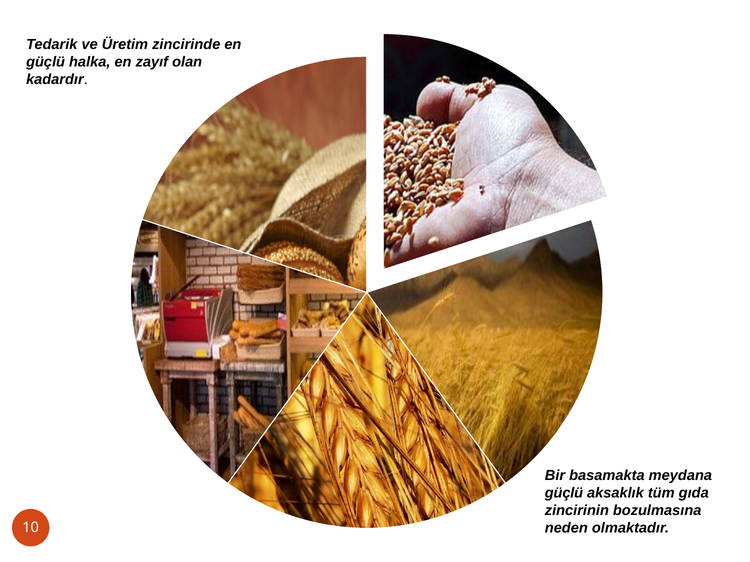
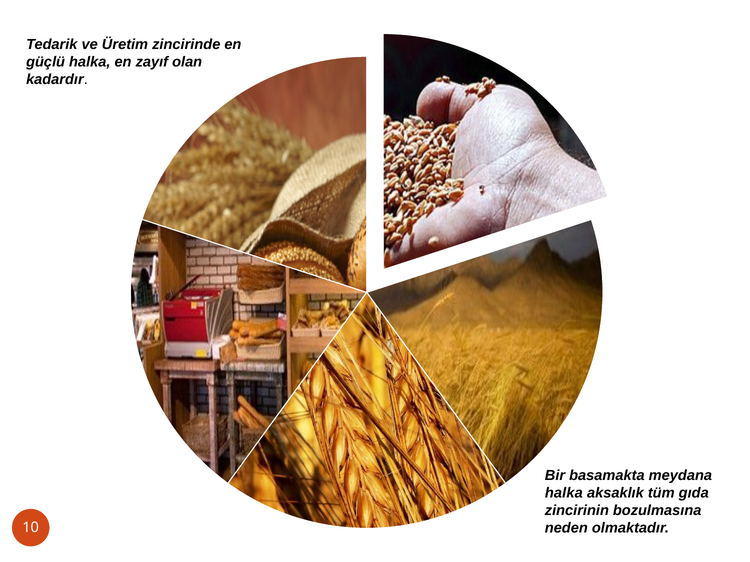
güçlü at (564, 493): güçlü -> halka
